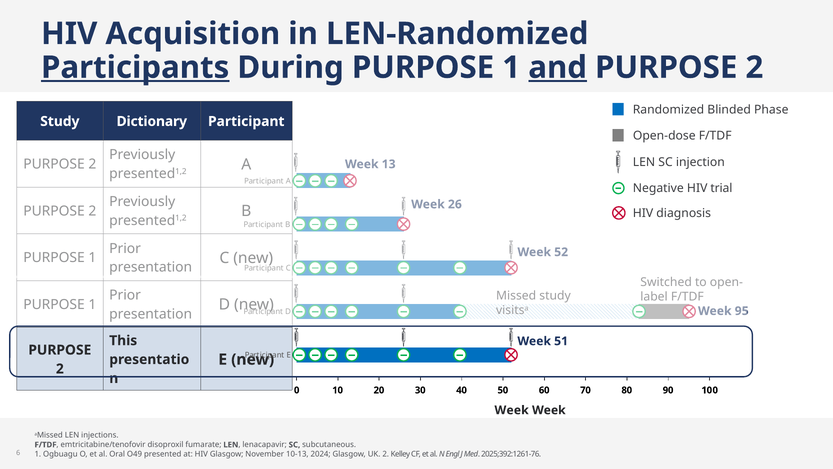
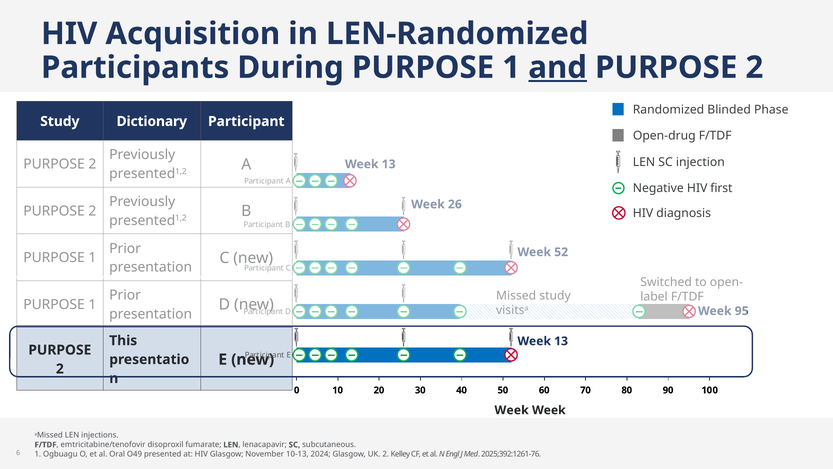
Participants underline: present -> none
Open-dose: Open-dose -> Open-drug
trial: trial -> first
51 at (561, 341): 51 -> 13
